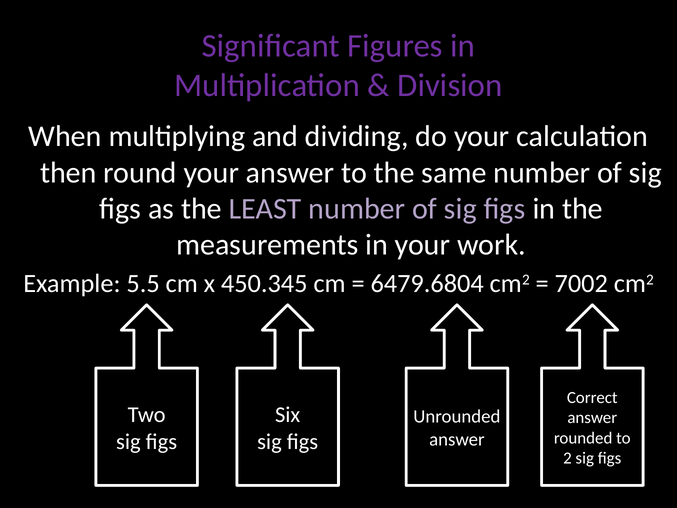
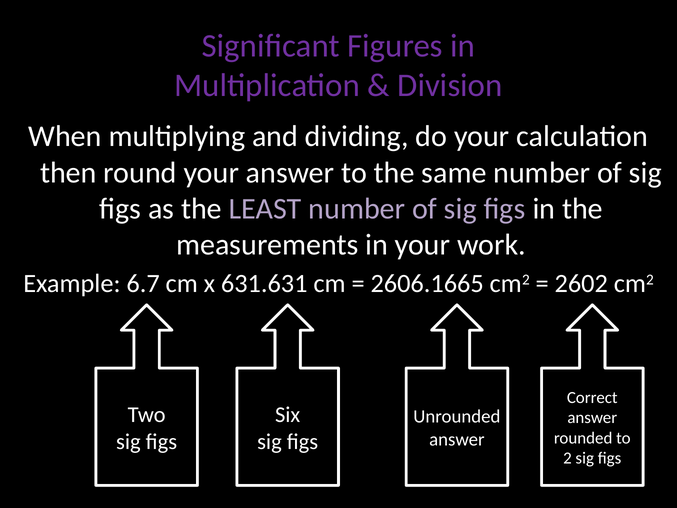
5.5: 5.5 -> 6.7
450.345: 450.345 -> 631.631
6479.6804: 6479.6804 -> 2606.1665
7002: 7002 -> 2602
